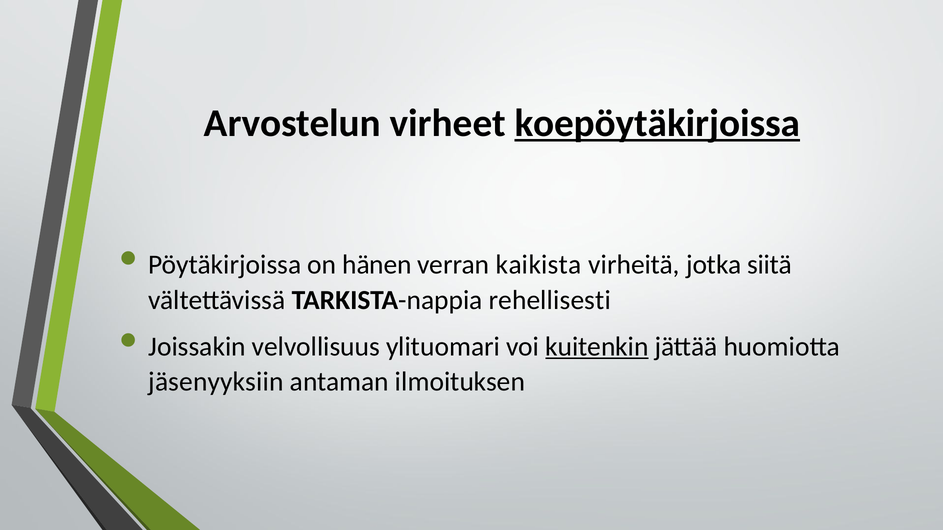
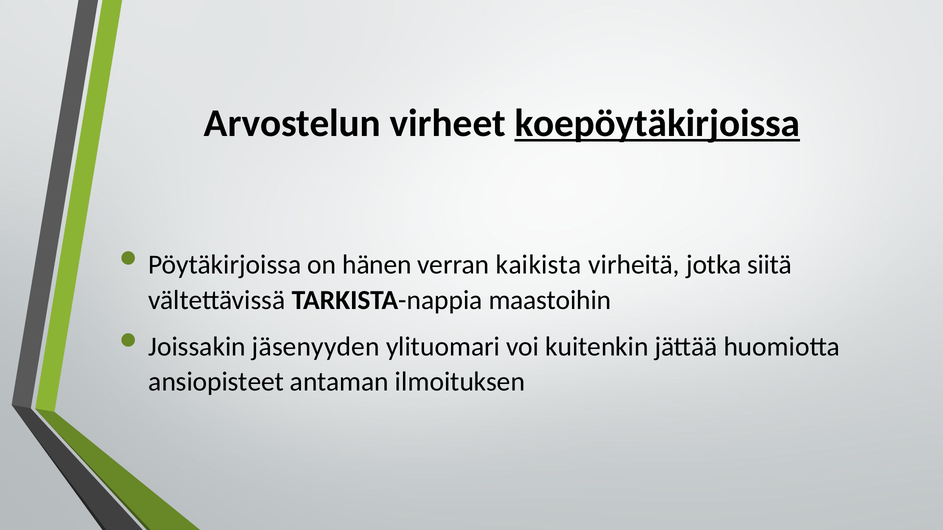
rehellisesti: rehellisesti -> maastoihin
velvollisuus: velvollisuus -> jäsenyyden
kuitenkin underline: present -> none
jäsenyyksiin: jäsenyyksiin -> ansiopisteet
